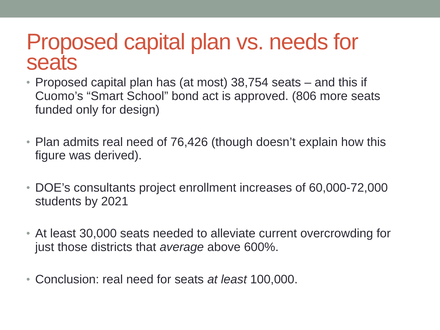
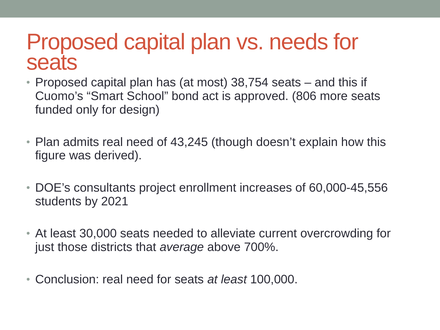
76,426: 76,426 -> 43,245
60,000-72,000: 60,000-72,000 -> 60,000-45,556
600%: 600% -> 700%
